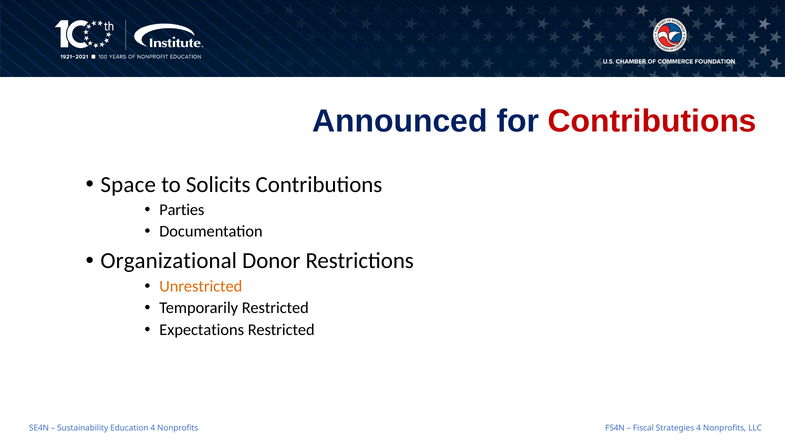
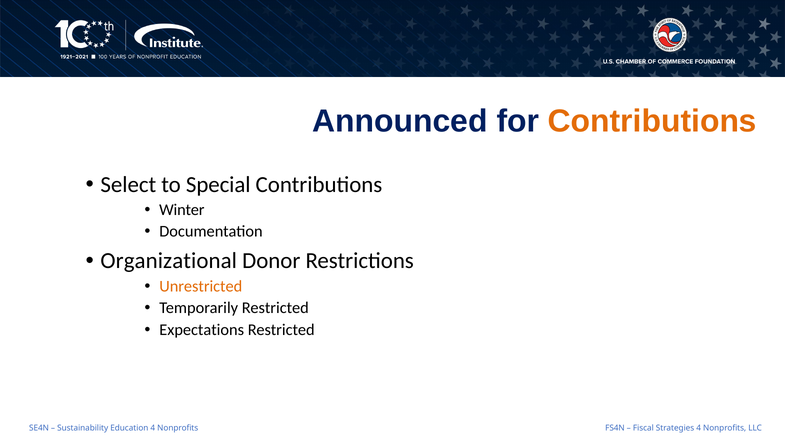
Contributions at (652, 121) colour: red -> orange
Space: Space -> Select
Solicits: Solicits -> Special
Parties: Parties -> Winter
